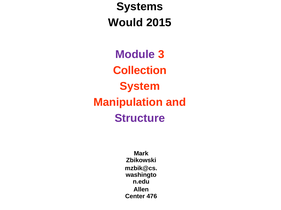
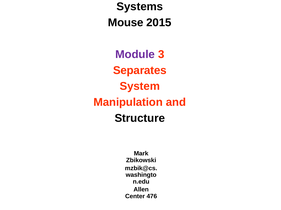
Would: Would -> Mouse
Collection: Collection -> Separates
Structure colour: purple -> black
